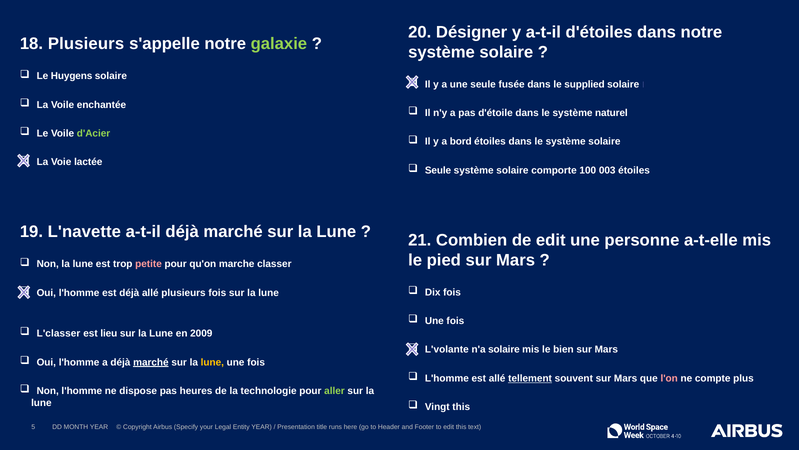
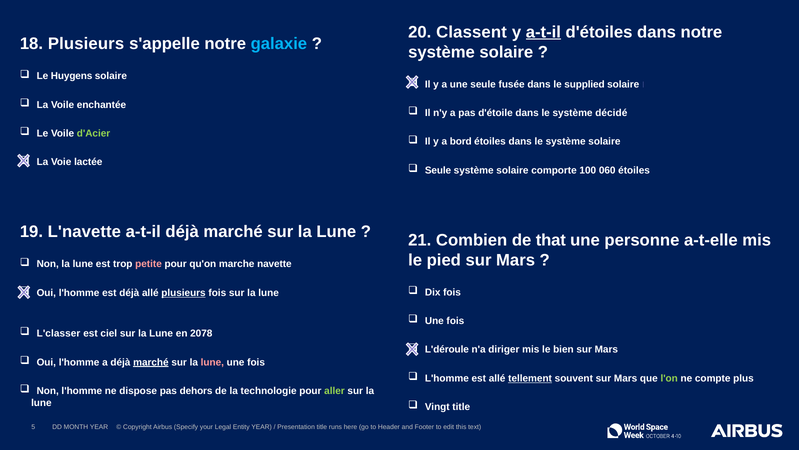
Désigner: Désigner -> Classent
a-t-il at (543, 32) underline: none -> present
galaxie colour: light green -> light blue
naturel: naturel -> décidé
003: 003 -> 060
de edit: edit -> that
classer: classer -> navette
plusieurs at (184, 293) underline: none -> present
lieu: lieu -> ciel
2009: 2009 -> 2078
L'volante: L'volante -> L'déroule
n'a solaire: solaire -> diriger
lune at (212, 362) colour: yellow -> pink
l'on colour: pink -> light green
heures: heures -> dehors
Vingt this: this -> title
